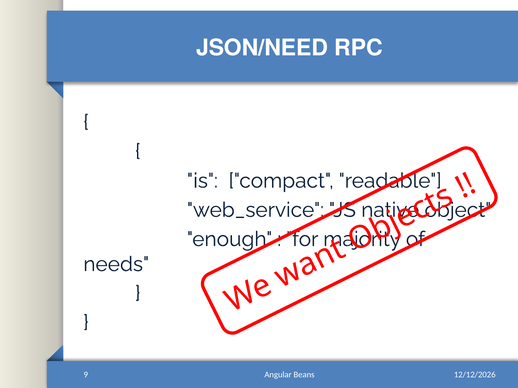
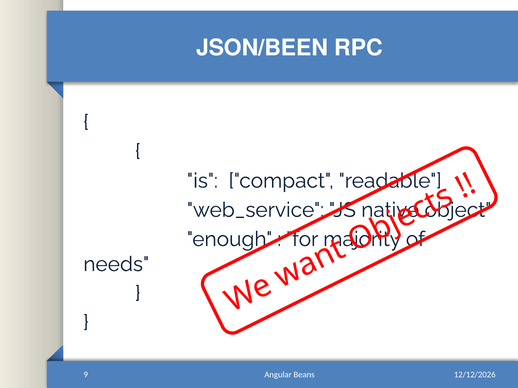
JSON/NEED: JSON/NEED -> JSON/BEEN
